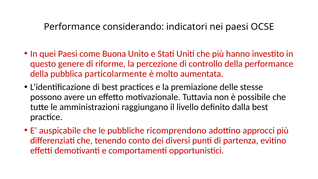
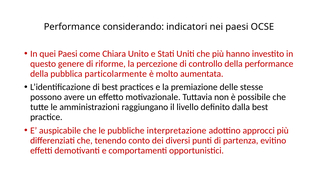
Buona: Buona -> Chiara
ricomprendono: ricomprendono -> interpretazione
